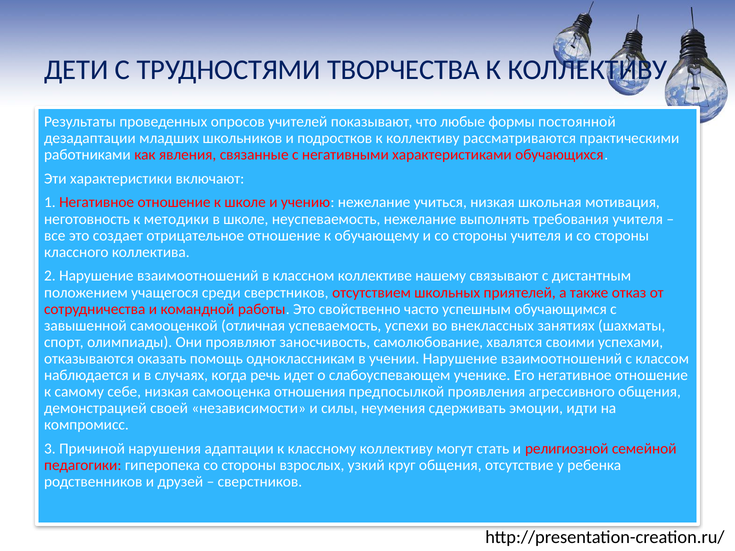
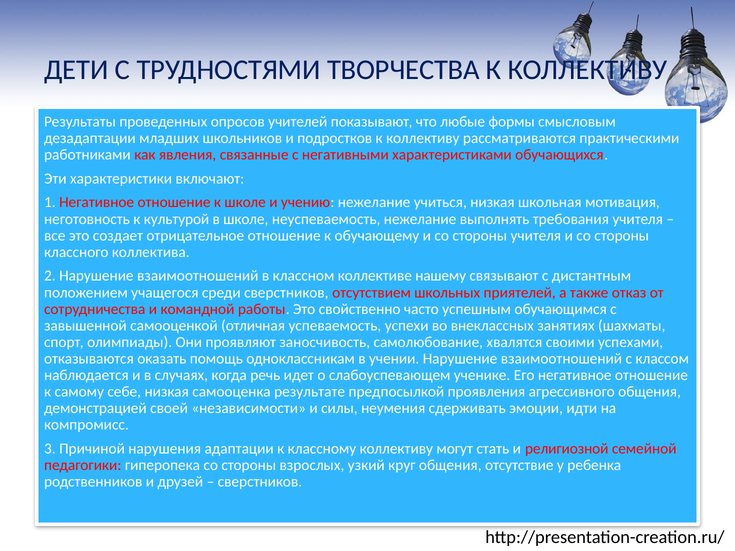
постоянной: постоянной -> смысловым
методики: методики -> культурой
отношения: отношения -> результате
